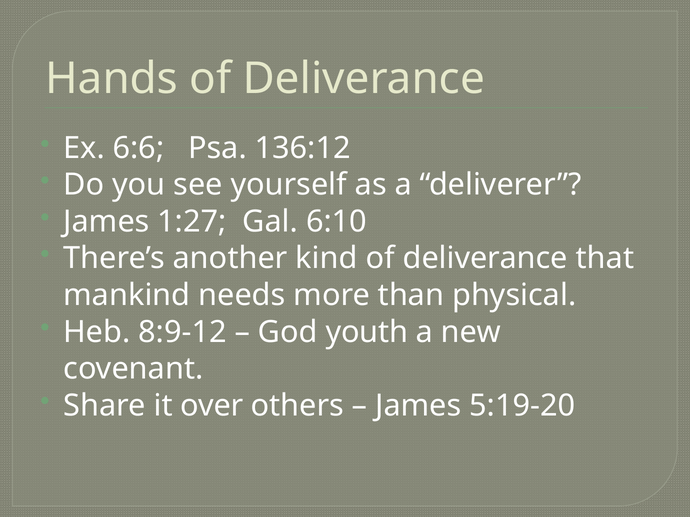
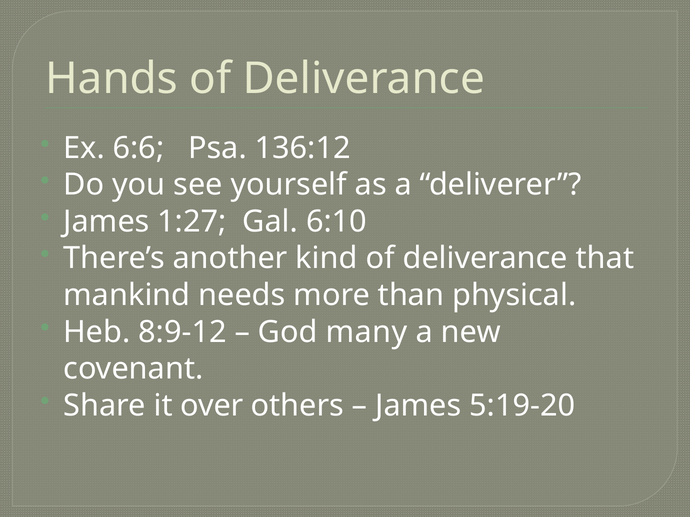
youth: youth -> many
